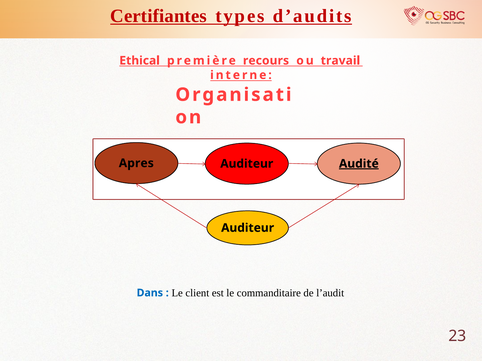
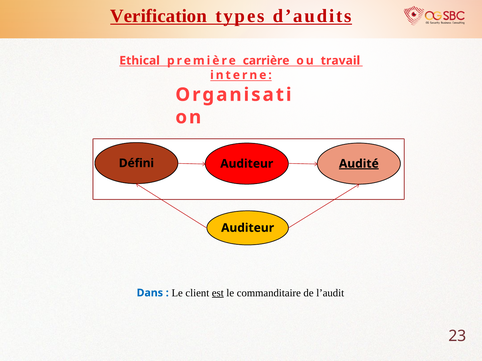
Certifiantes: Certifiantes -> Verification
recours: recours -> carrière
Apres: Apres -> Défini
est underline: none -> present
